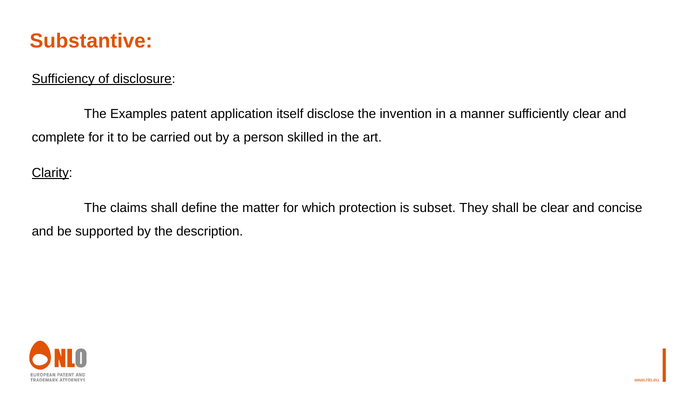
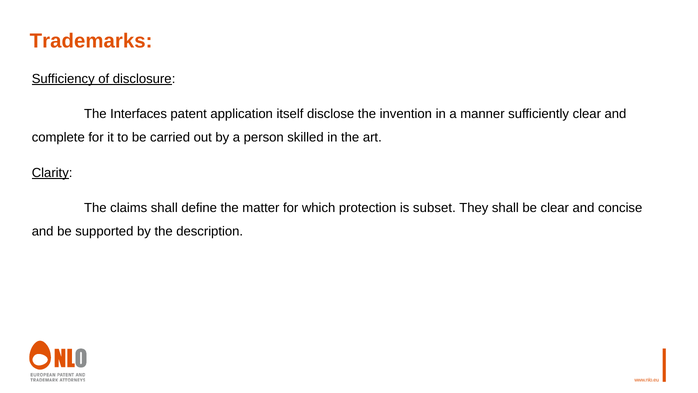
Substantive: Substantive -> Trademarks
Examples: Examples -> Interfaces
